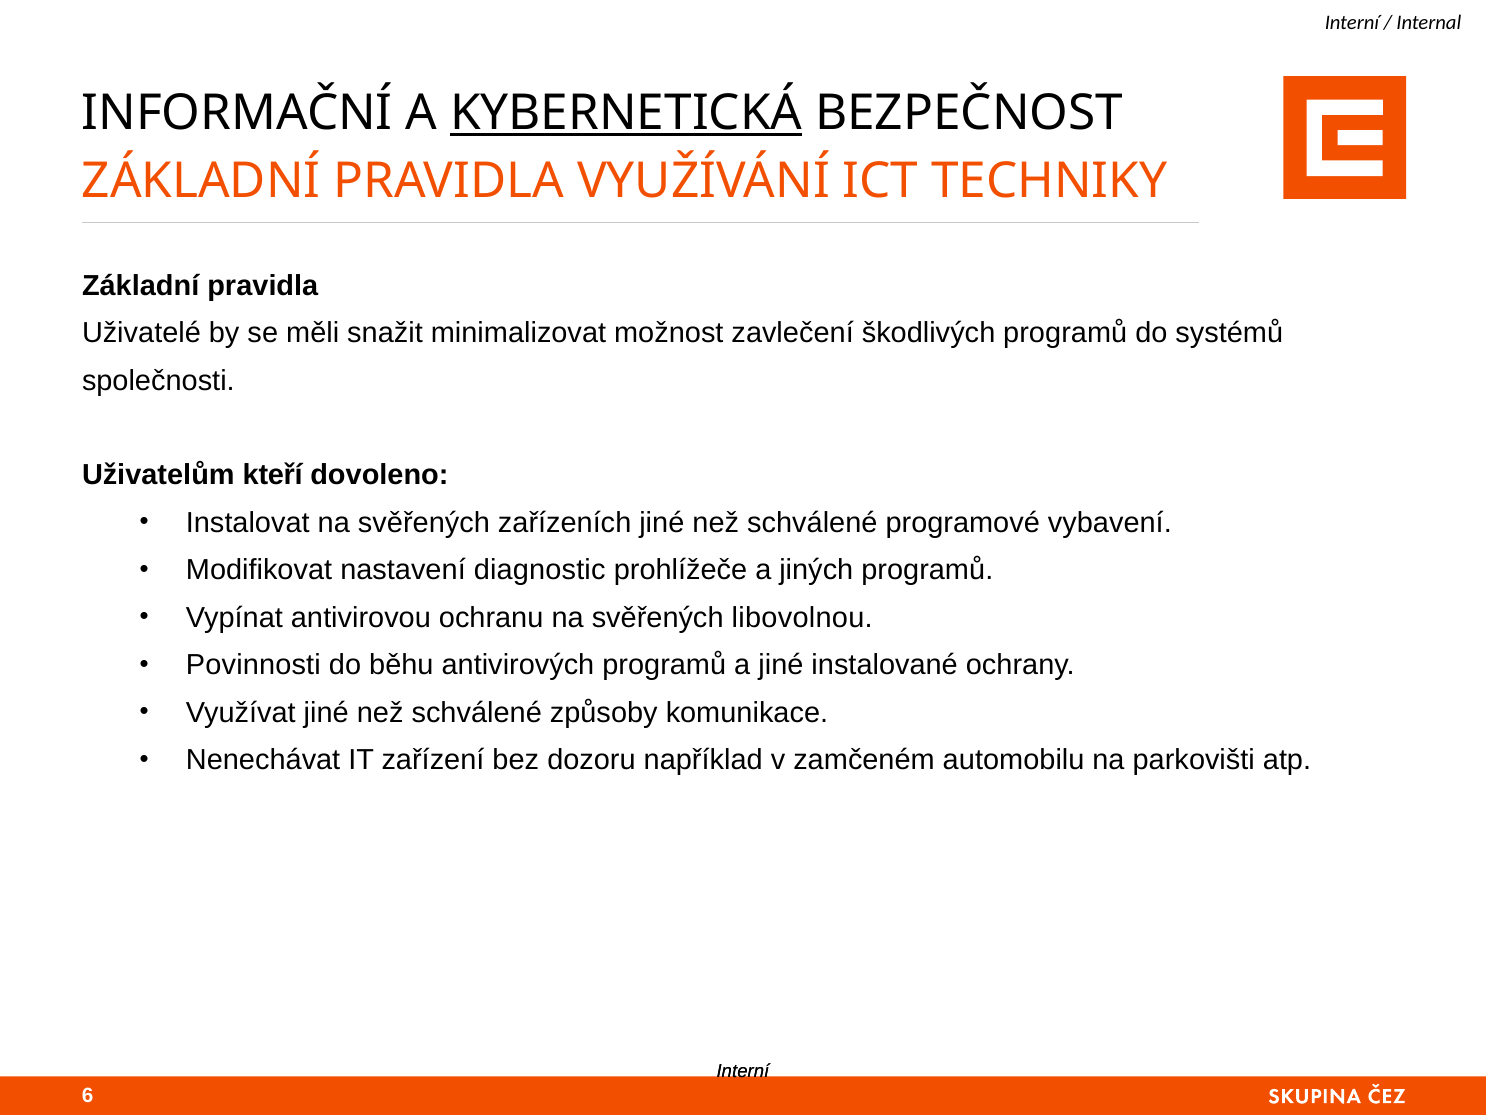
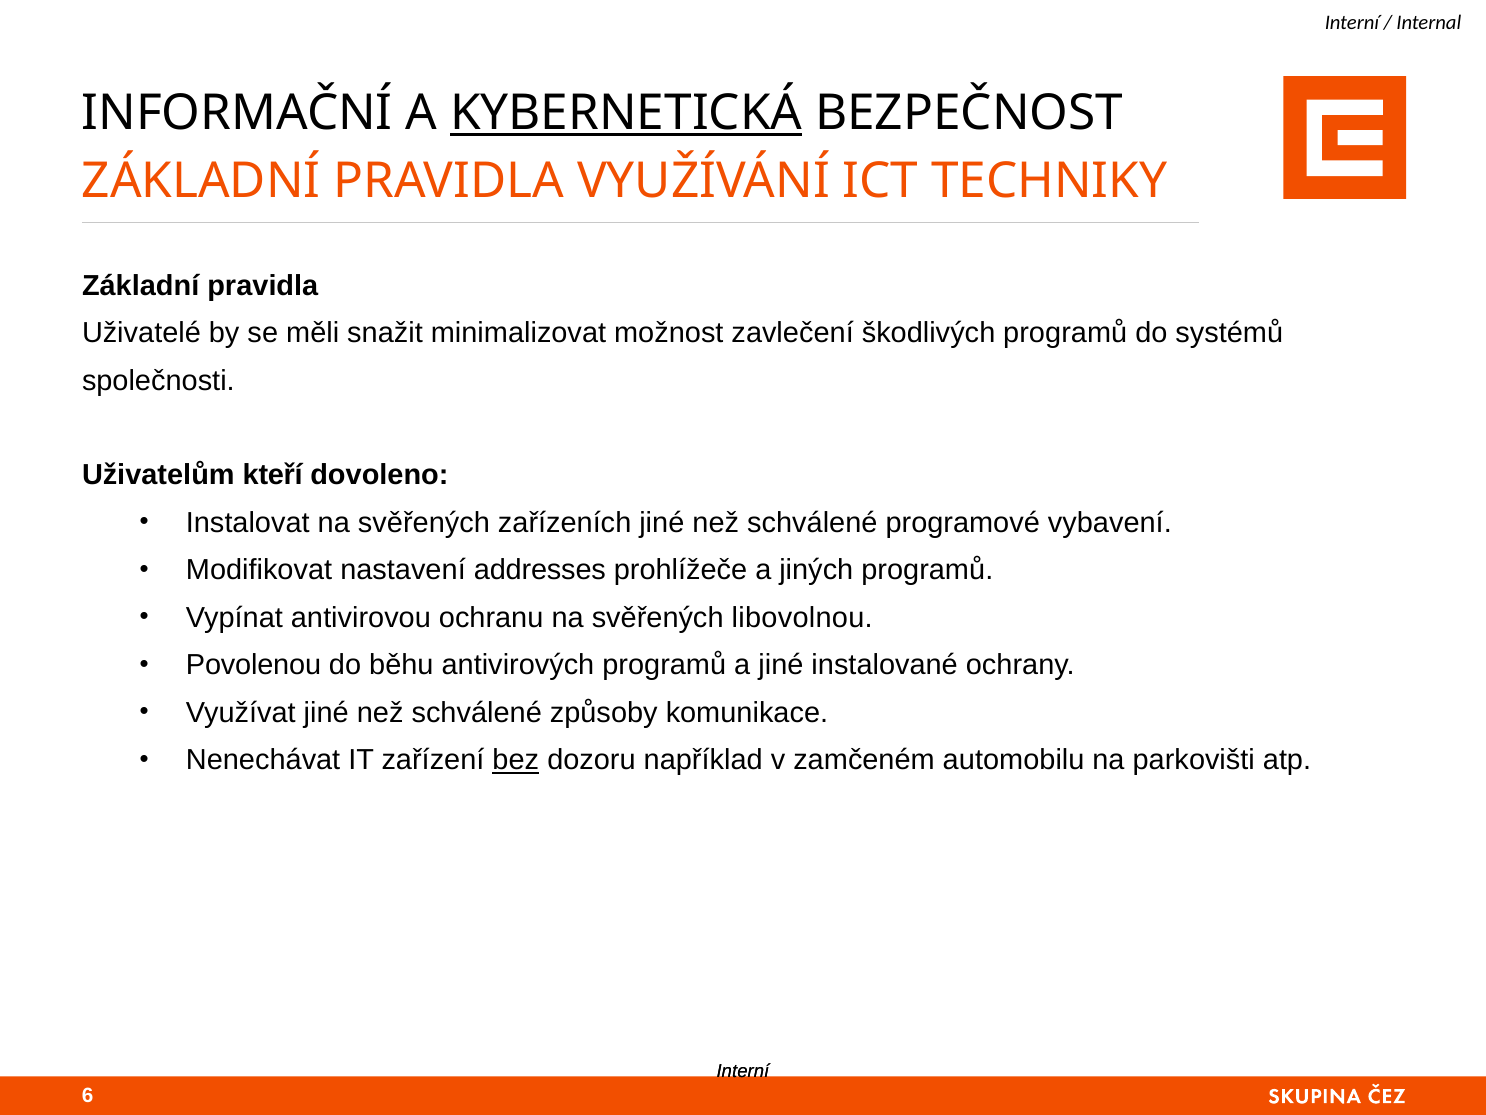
diagnostic: diagnostic -> addresses
Povinnosti: Povinnosti -> Povolenou
bez underline: none -> present
